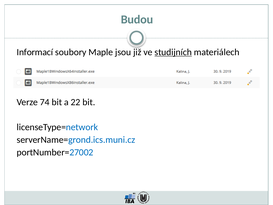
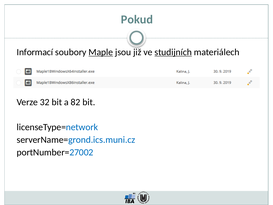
Budou: Budou -> Pokud
Maple underline: none -> present
74: 74 -> 32
22: 22 -> 82
